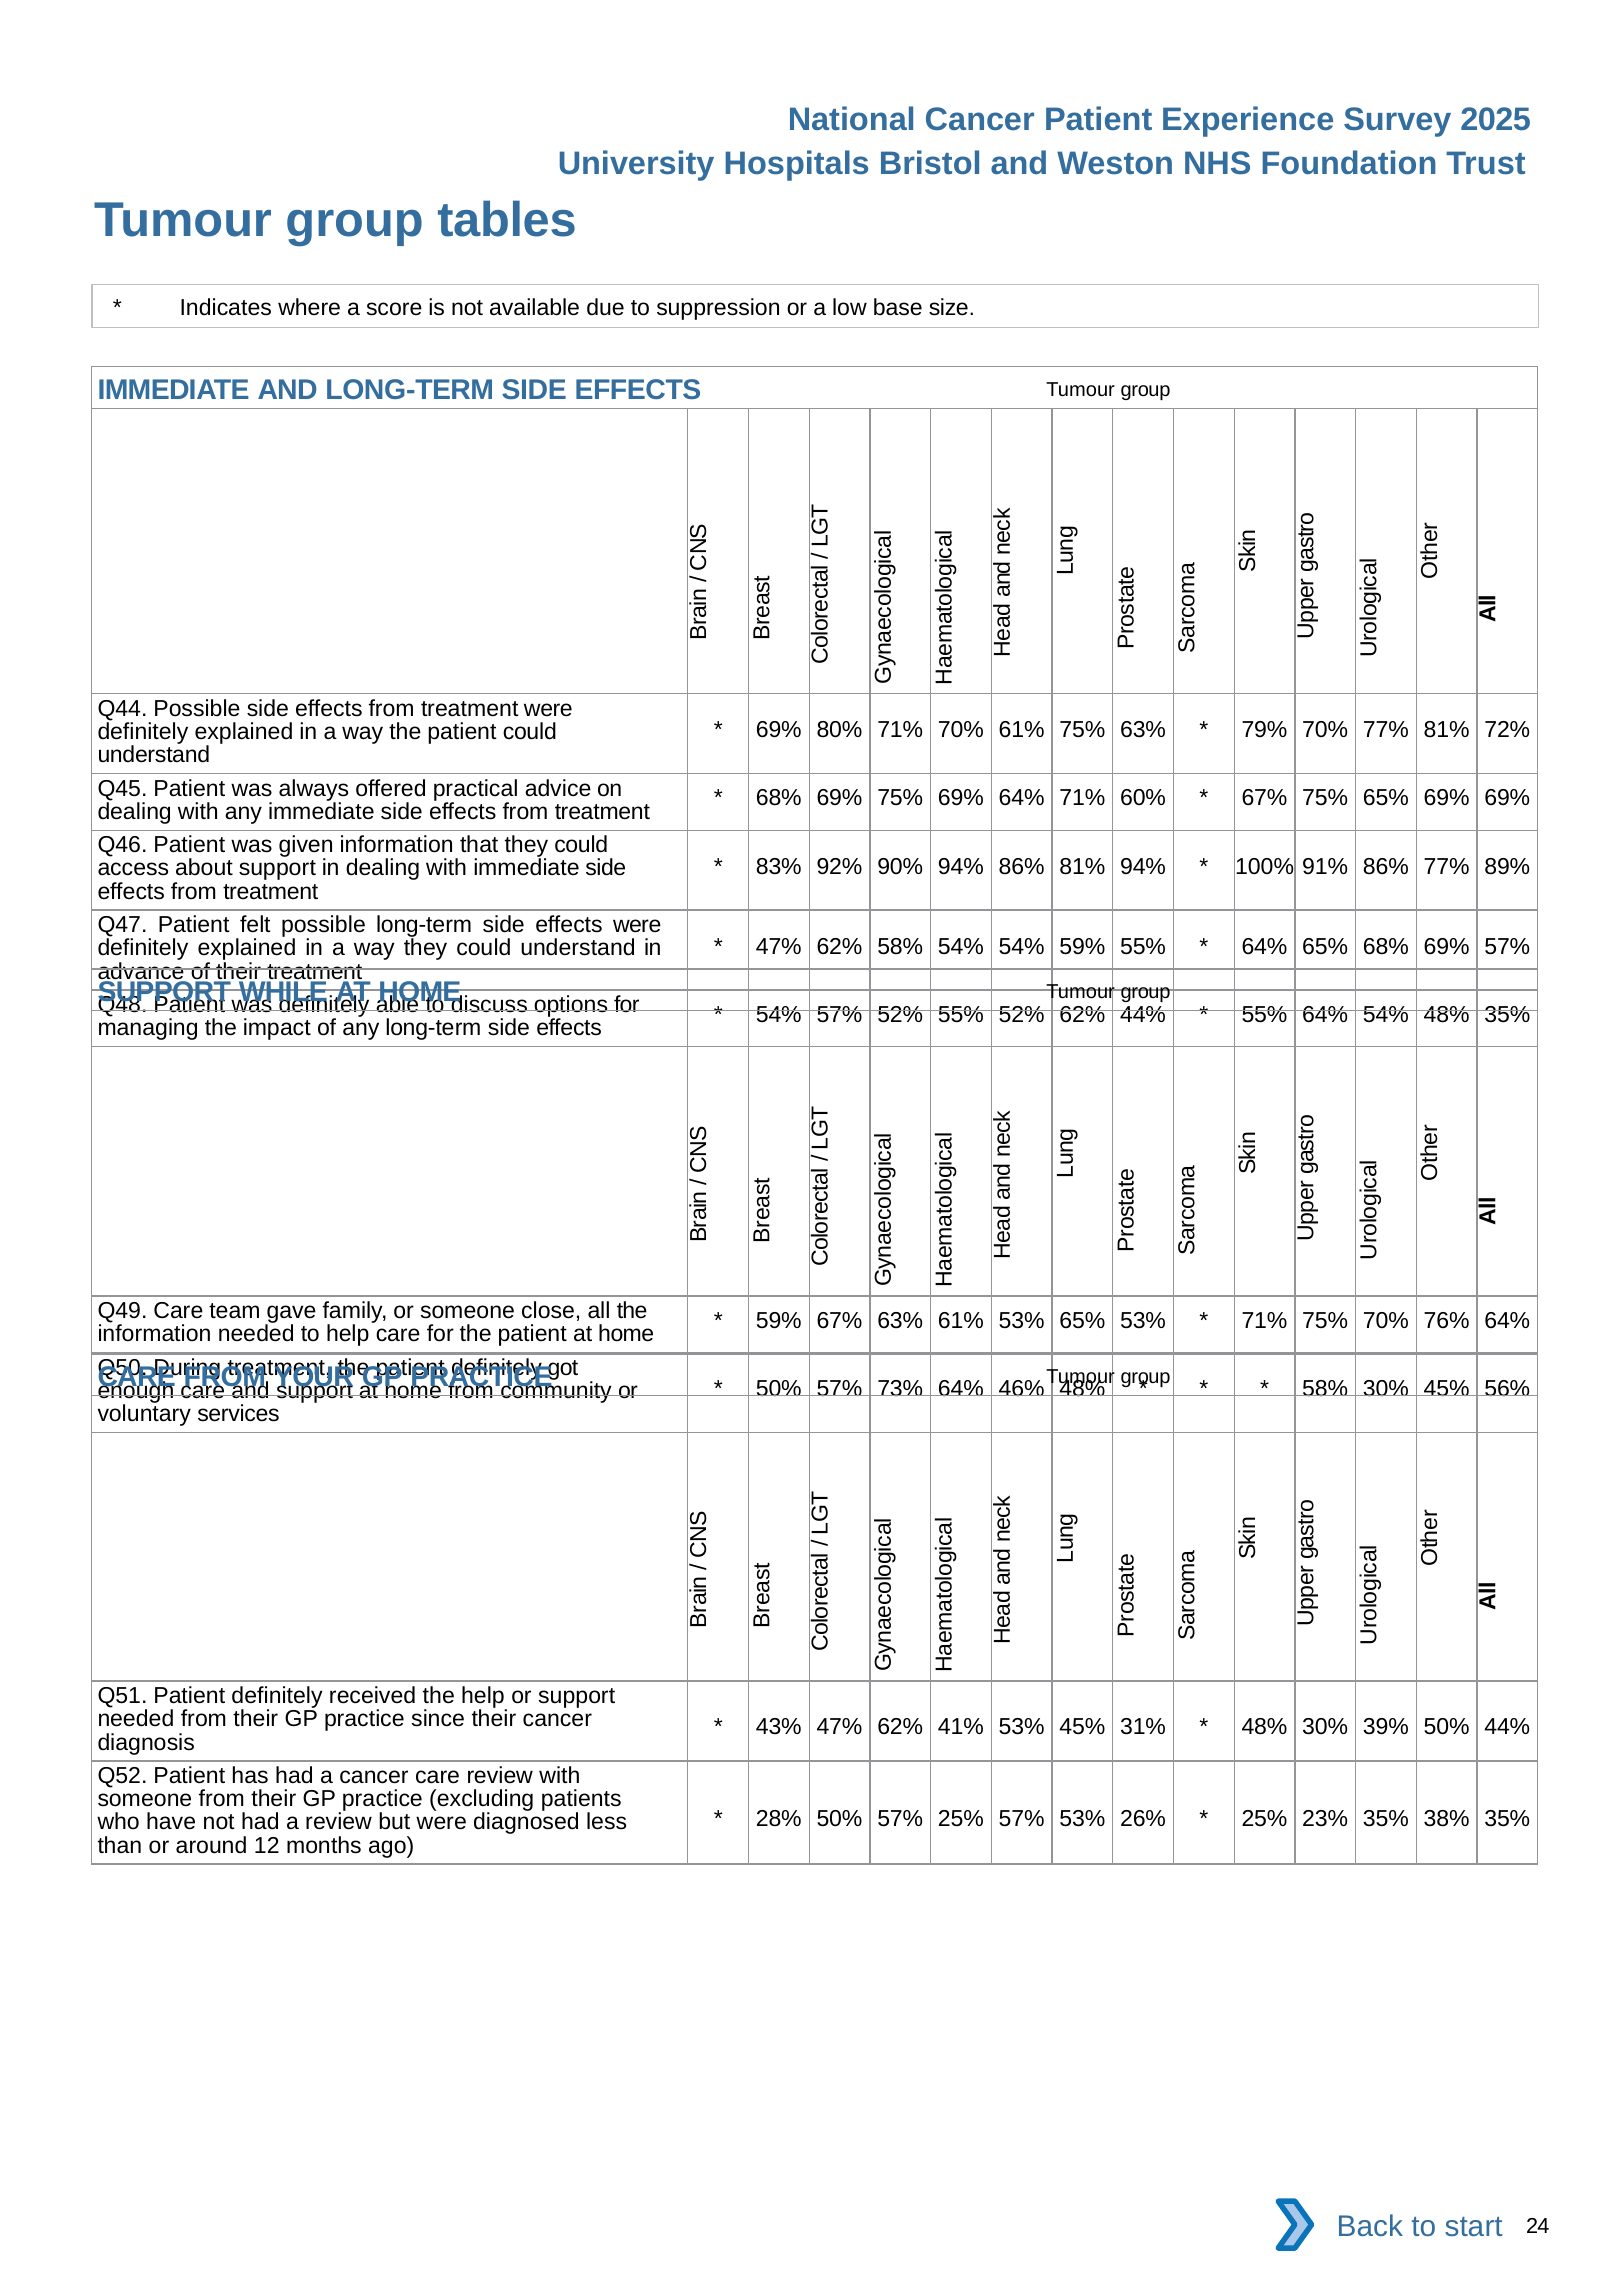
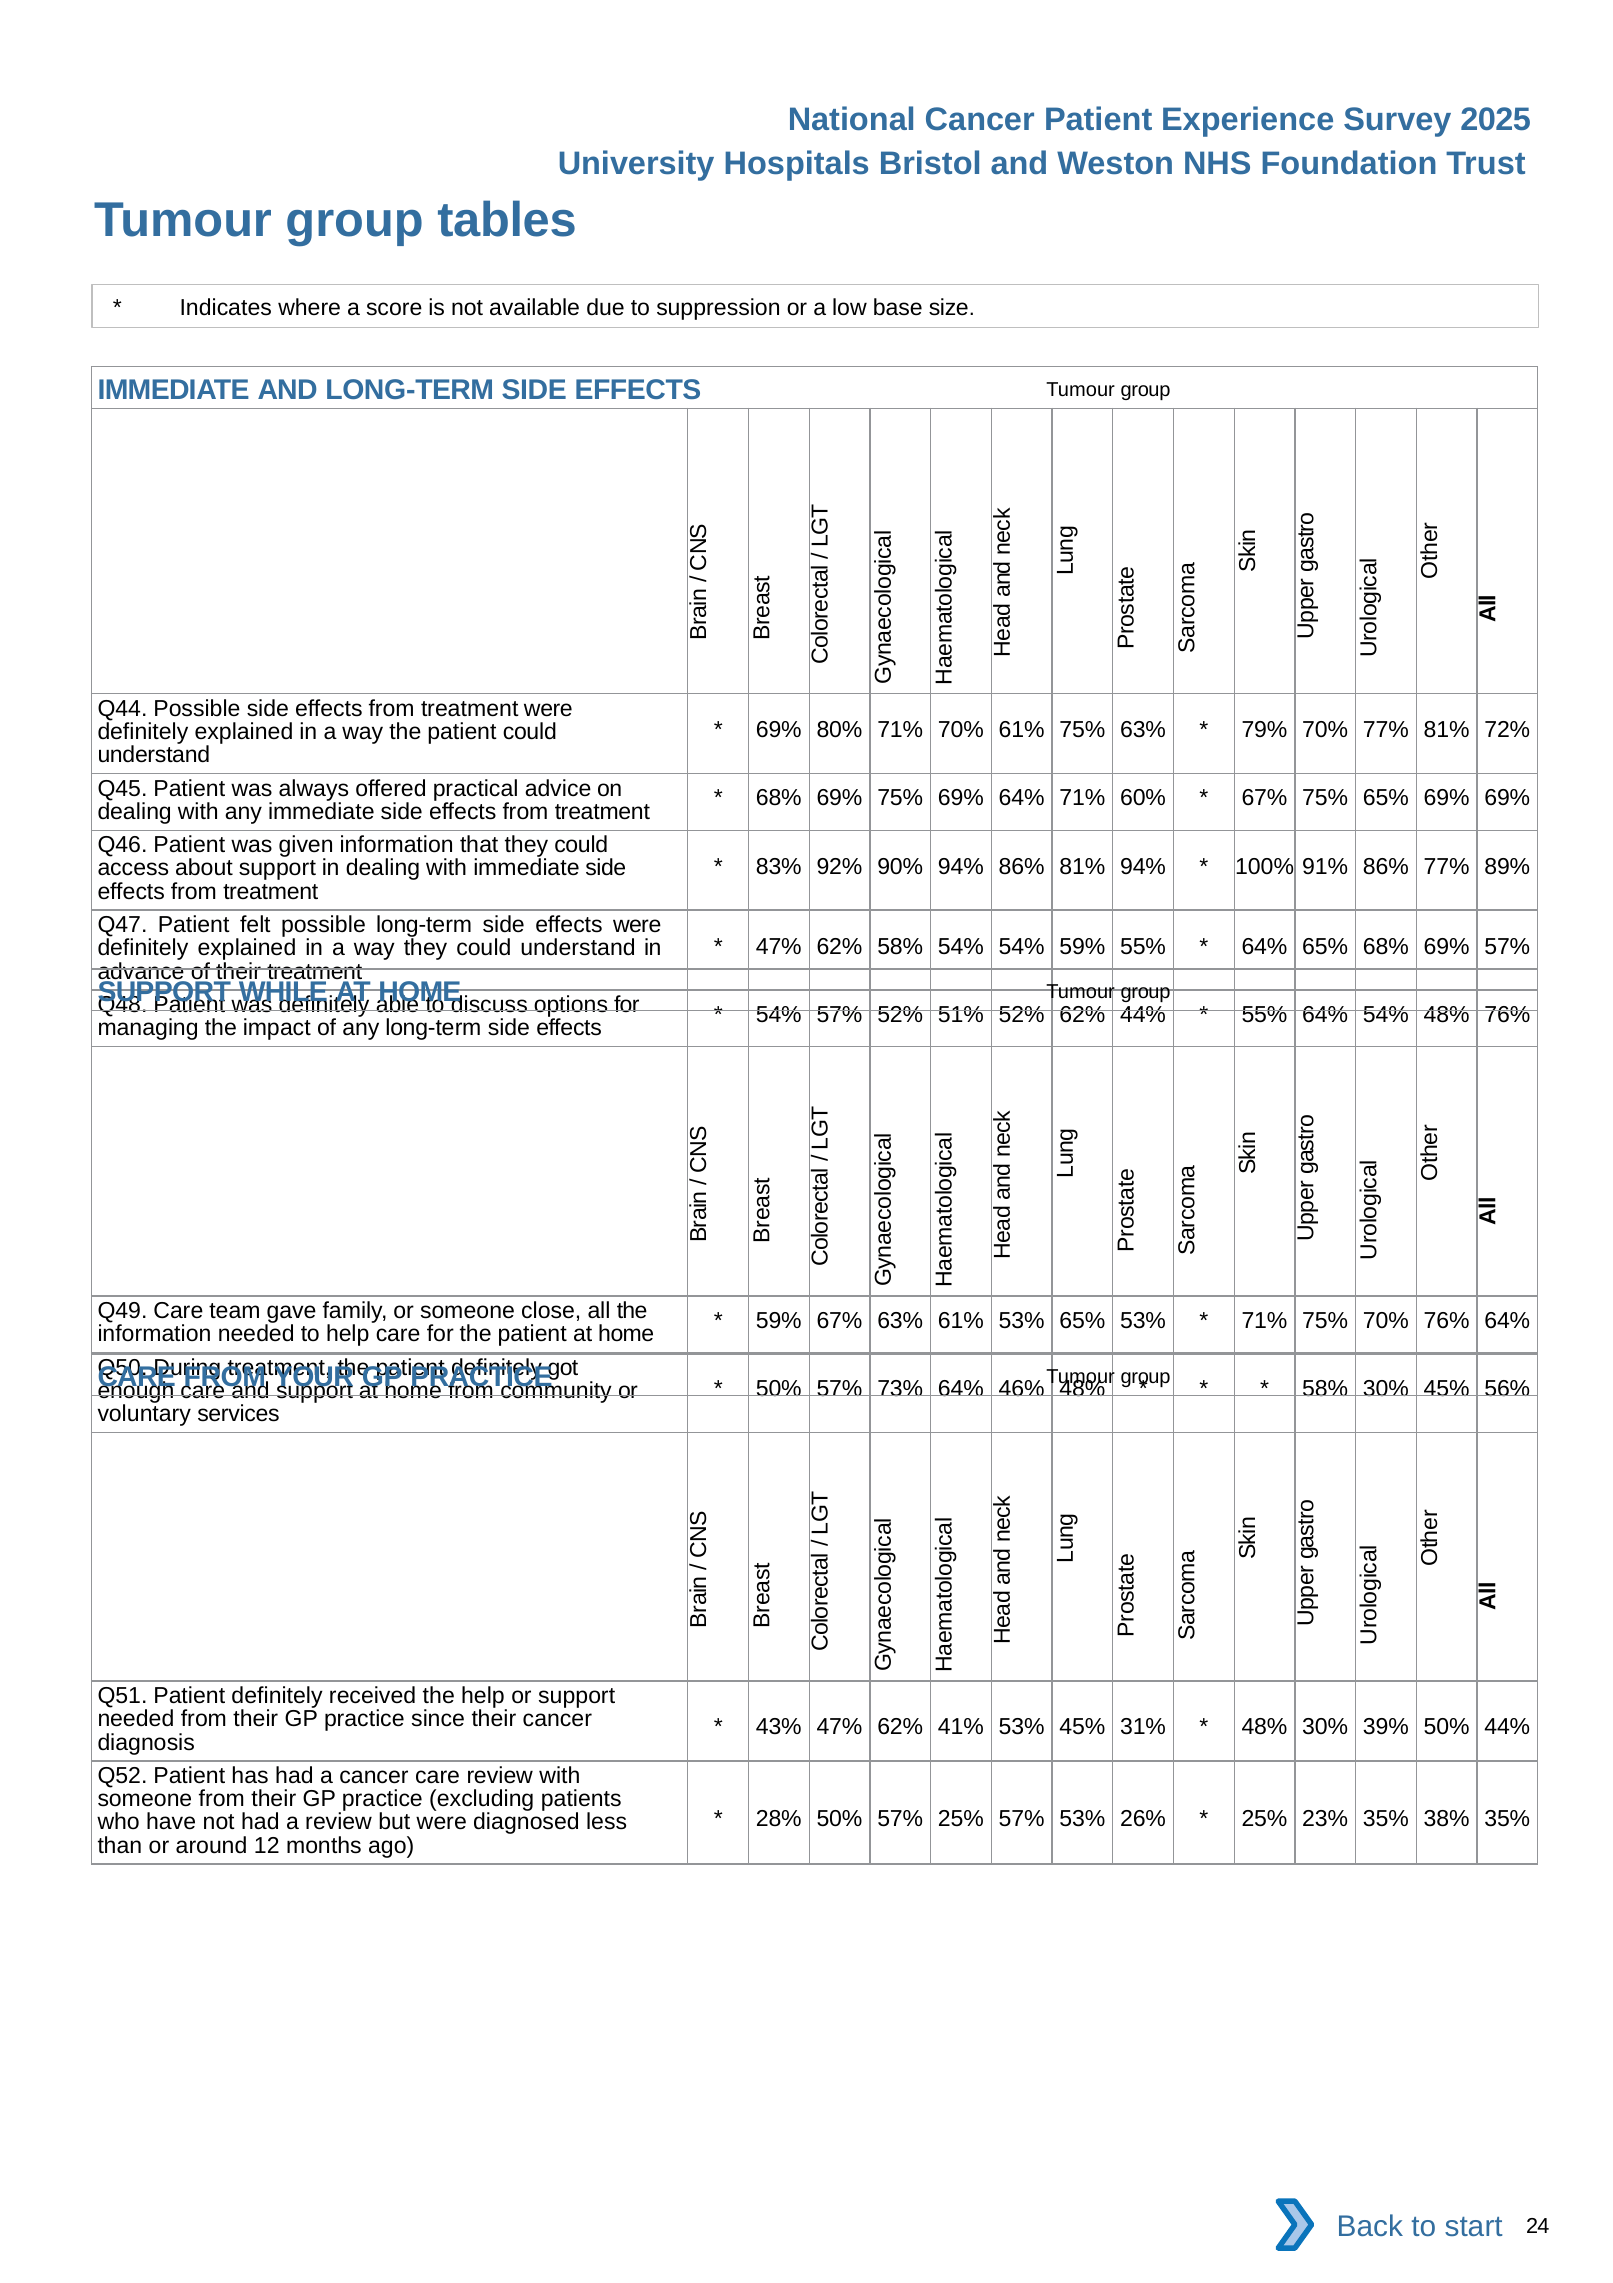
52% 55%: 55% -> 51%
48% 35%: 35% -> 76%
